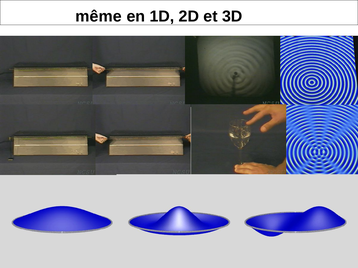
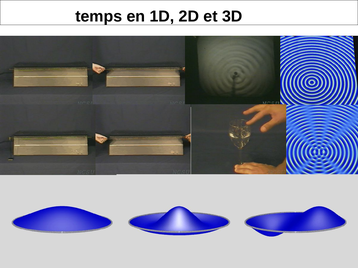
même: même -> temps
